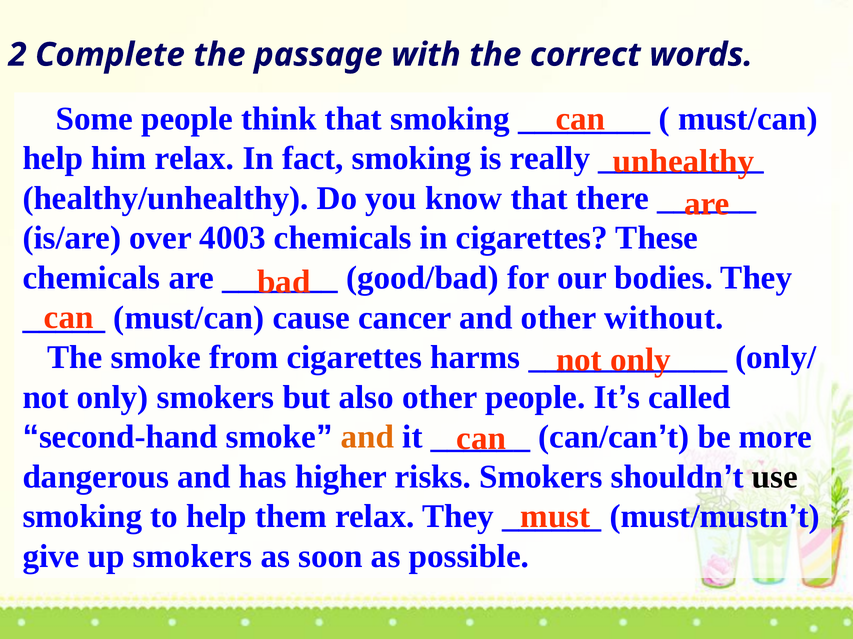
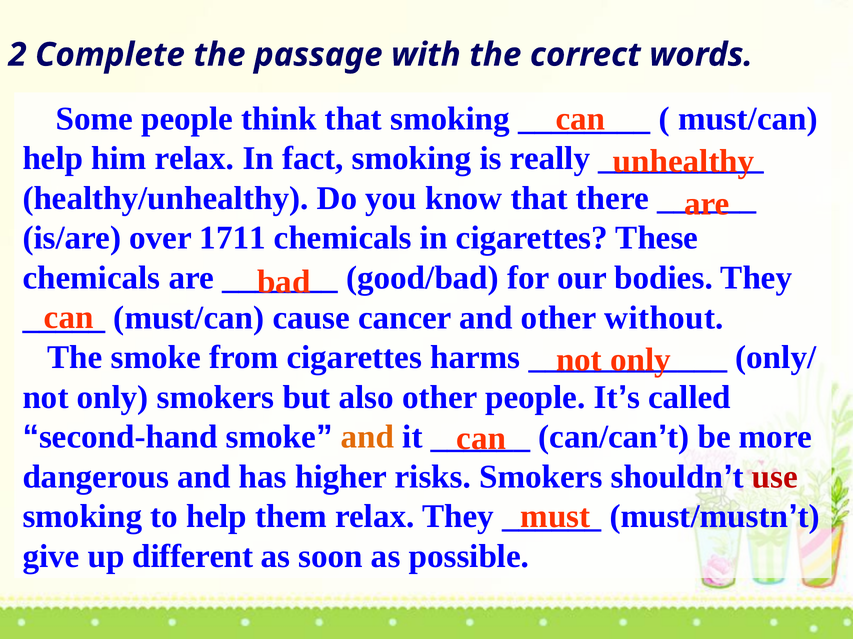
4003: 4003 -> 1711
use colour: black -> red
up smokers: smokers -> different
